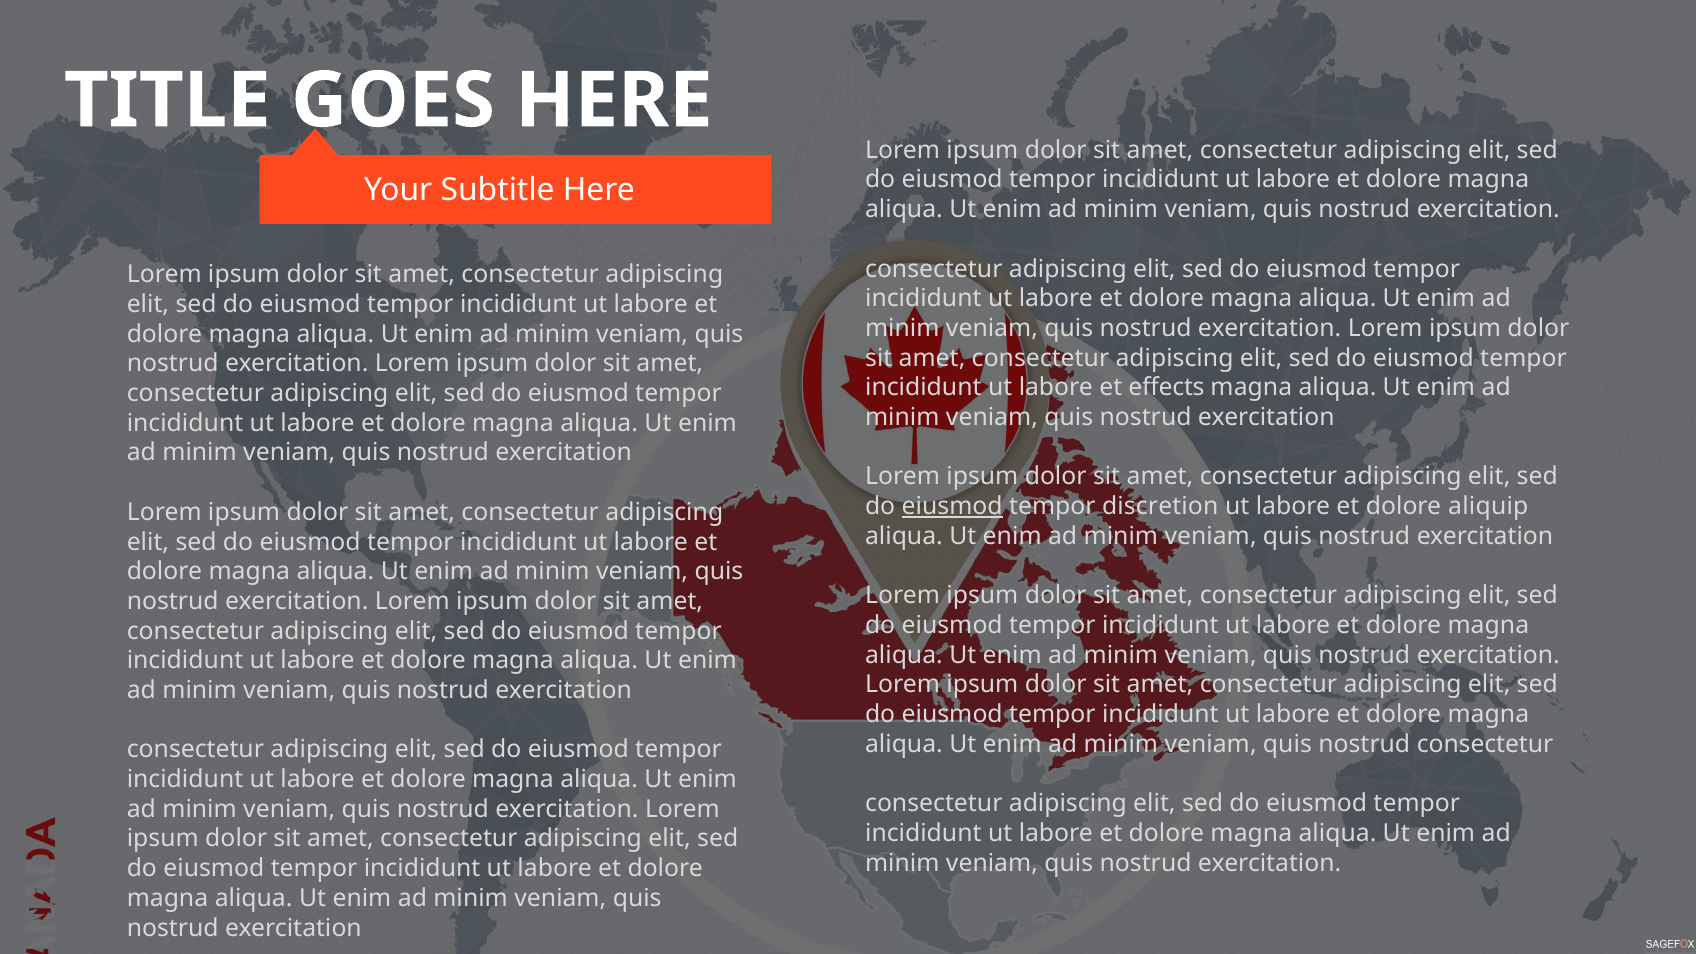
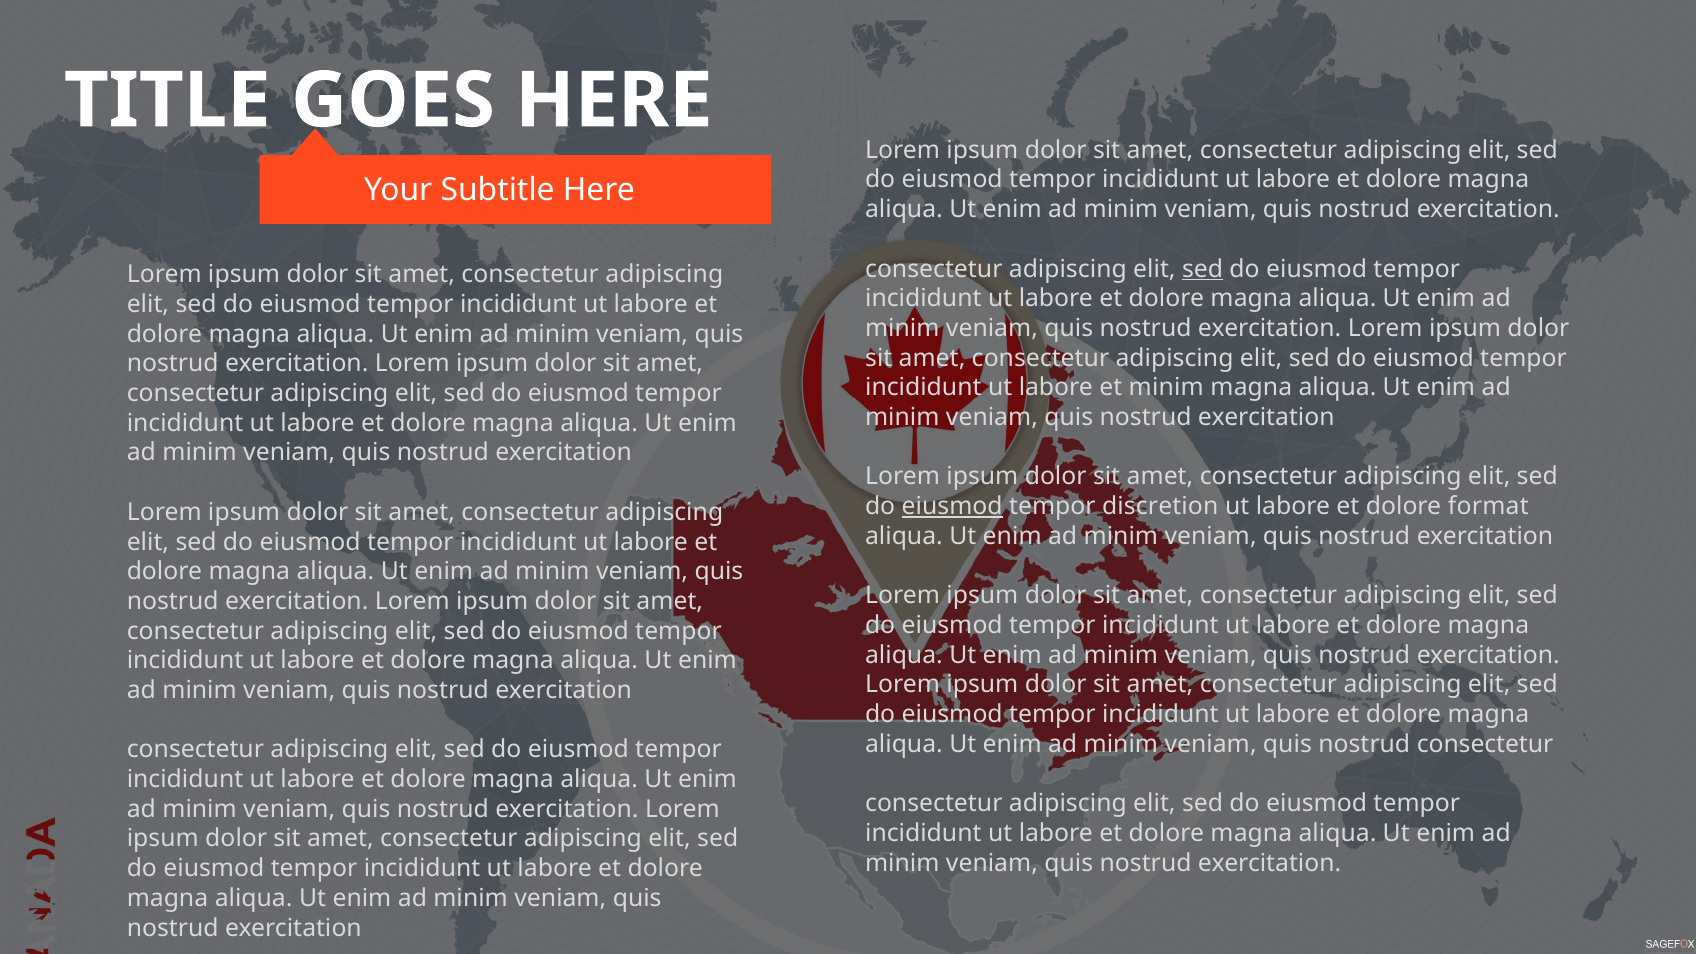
sed at (1203, 269) underline: none -> present
et effects: effects -> minim
aliquip: aliquip -> format
